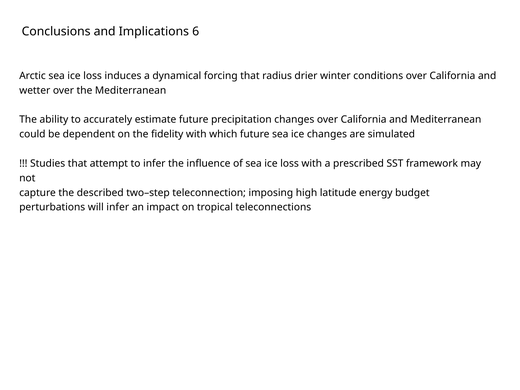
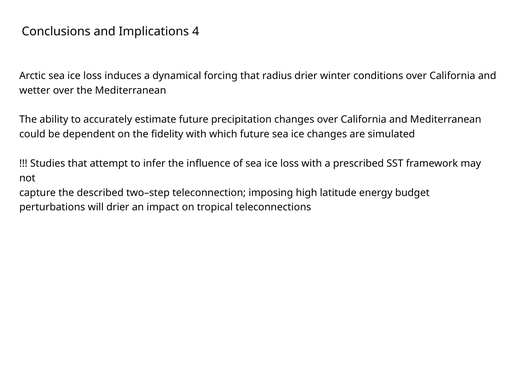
6: 6 -> 4
will infer: infer -> drier
